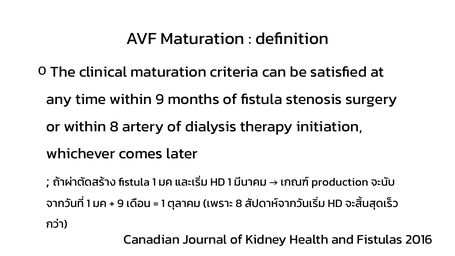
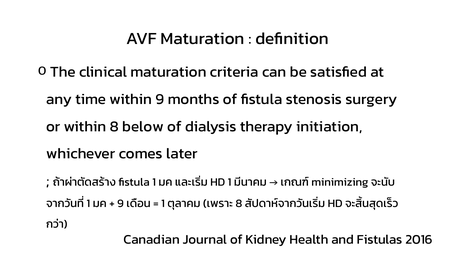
artery: artery -> below
production: production -> minimizing
